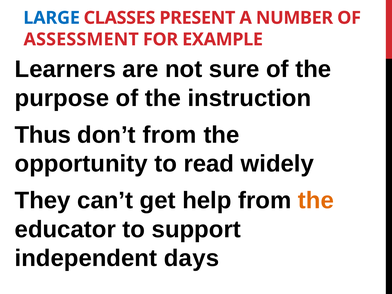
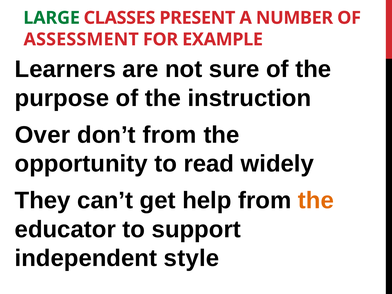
LARGE colour: blue -> green
Thus: Thus -> Over
days: days -> style
